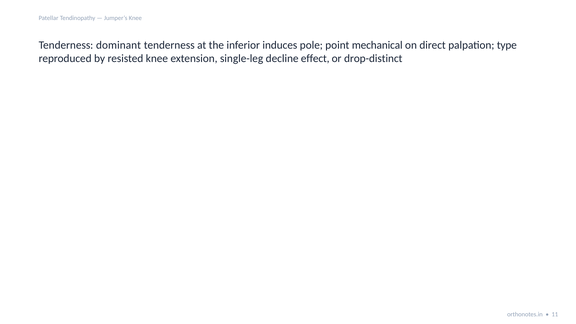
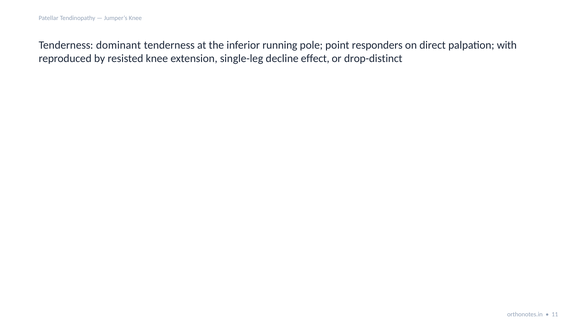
induces: induces -> running
mechanical: mechanical -> responders
type: type -> with
